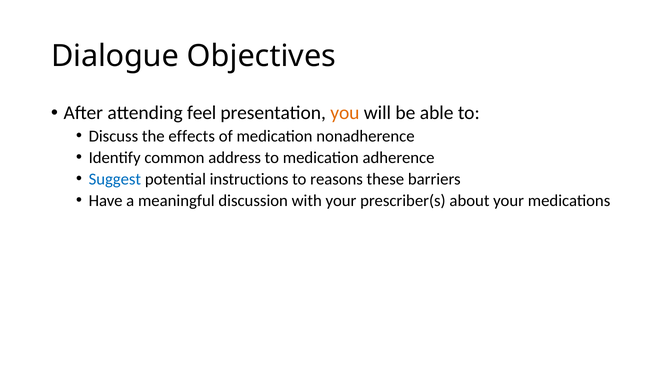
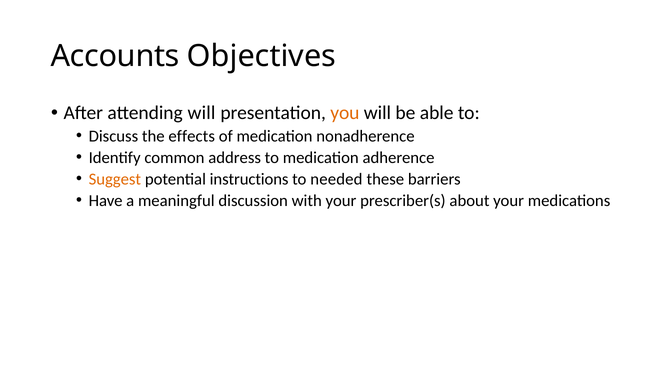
Dialogue: Dialogue -> Accounts
attending feel: feel -> will
Suggest colour: blue -> orange
reasons: reasons -> needed
